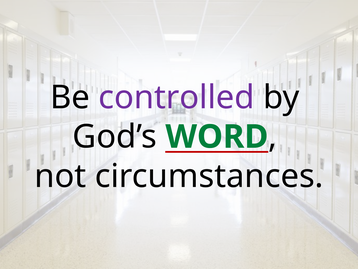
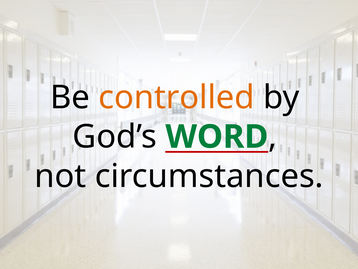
controlled colour: purple -> orange
